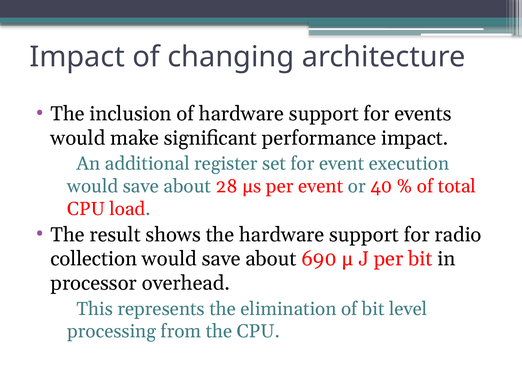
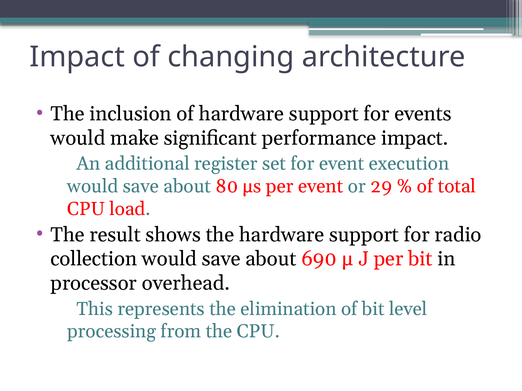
28: 28 -> 80
40: 40 -> 29
